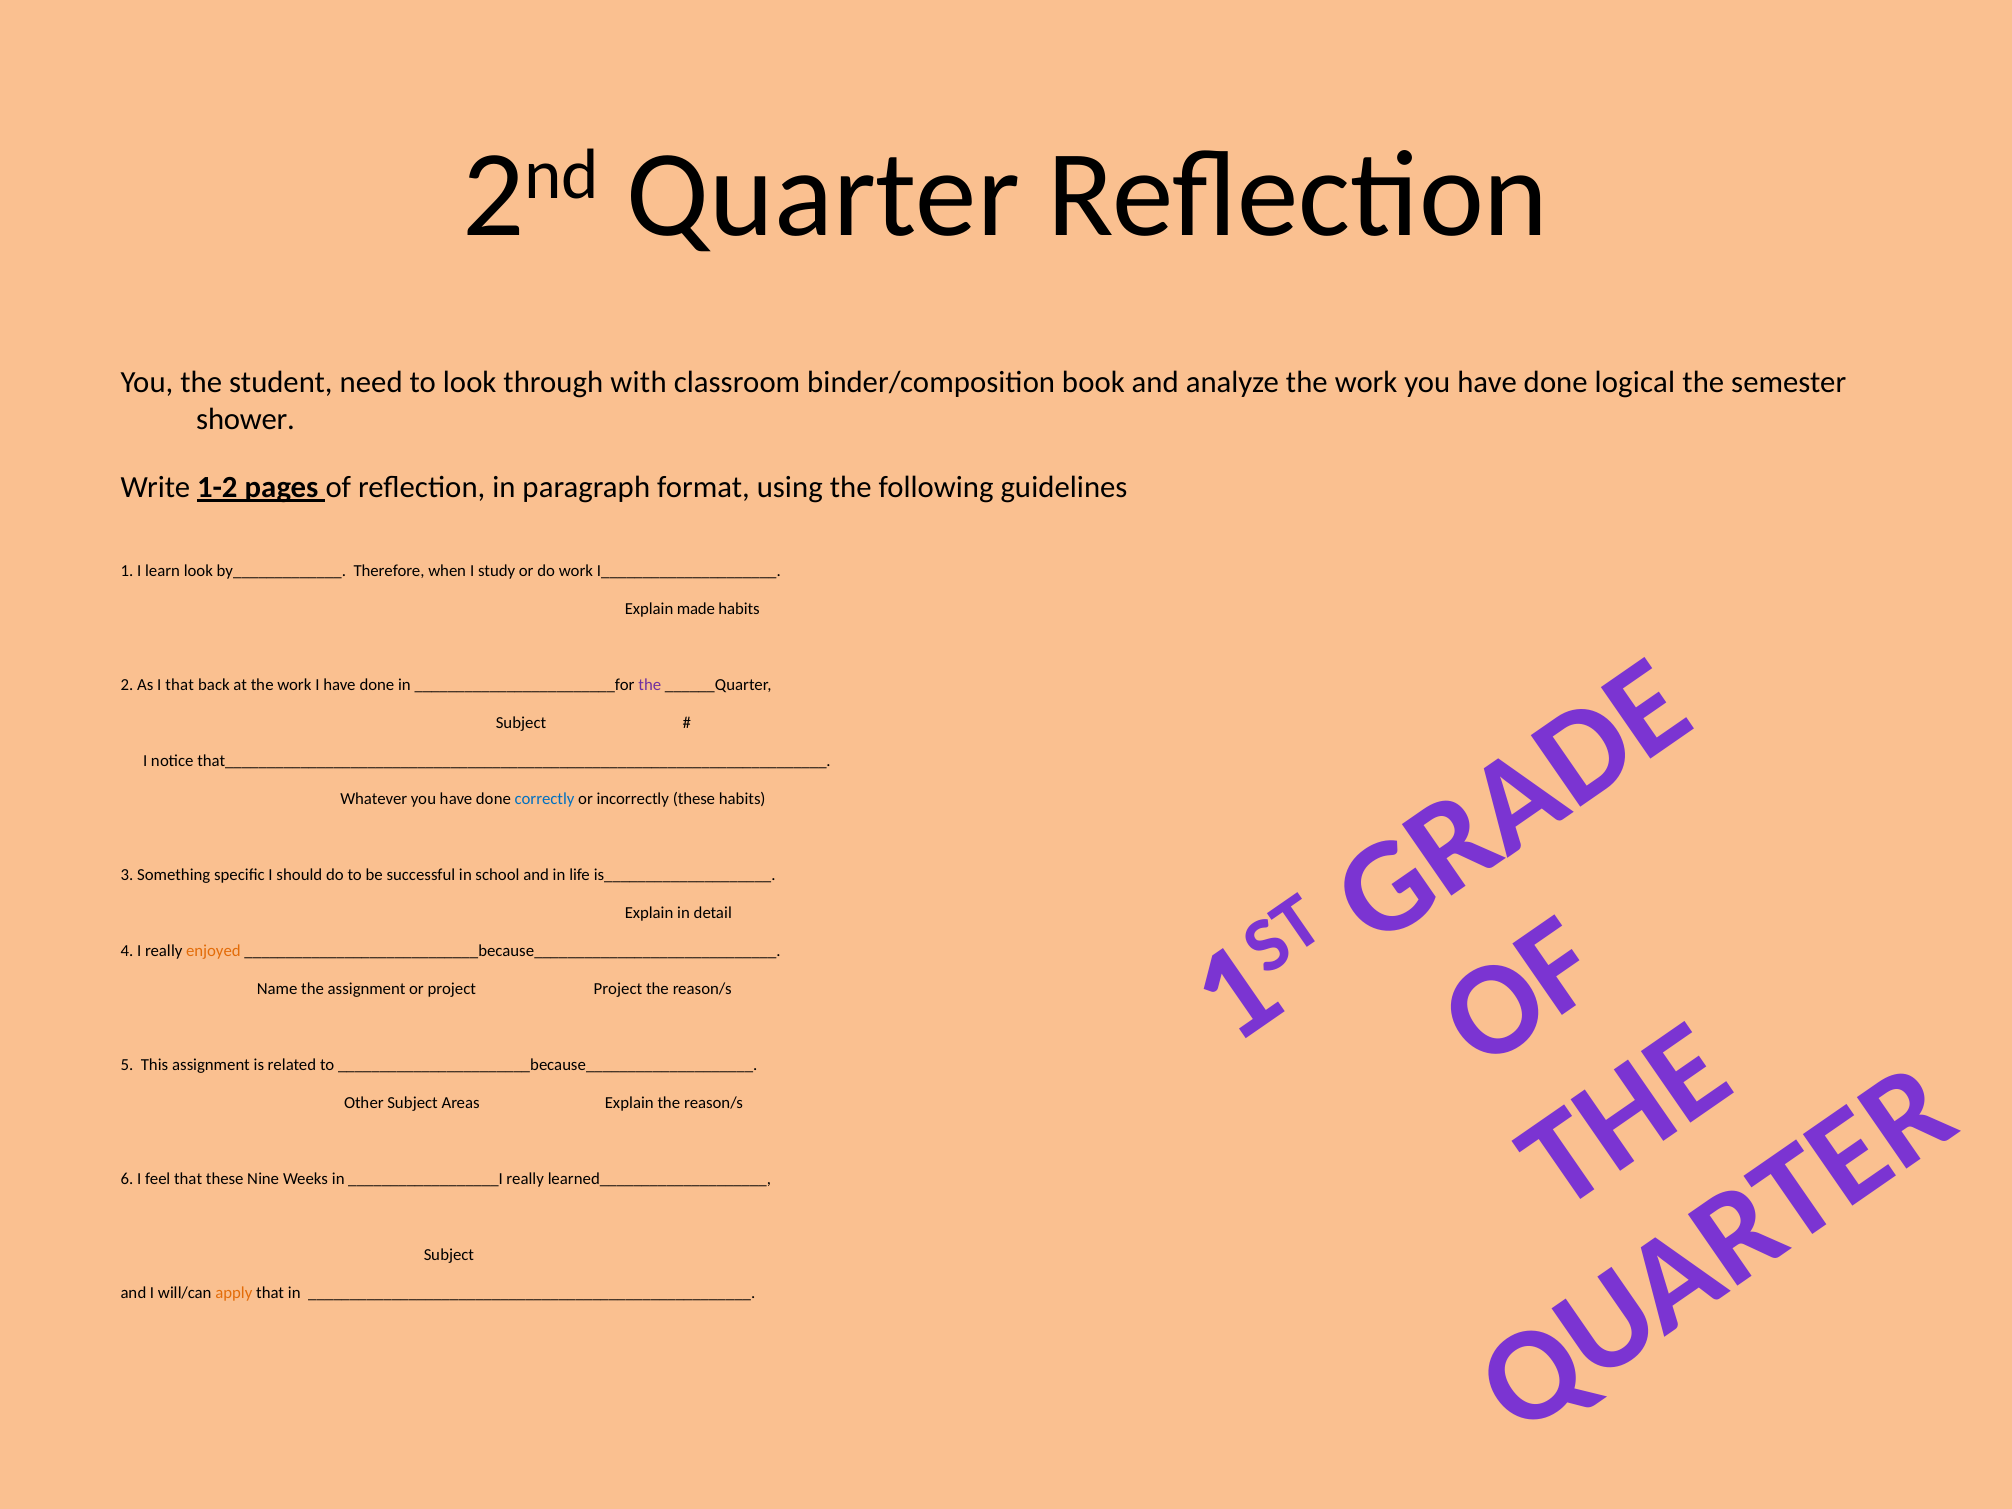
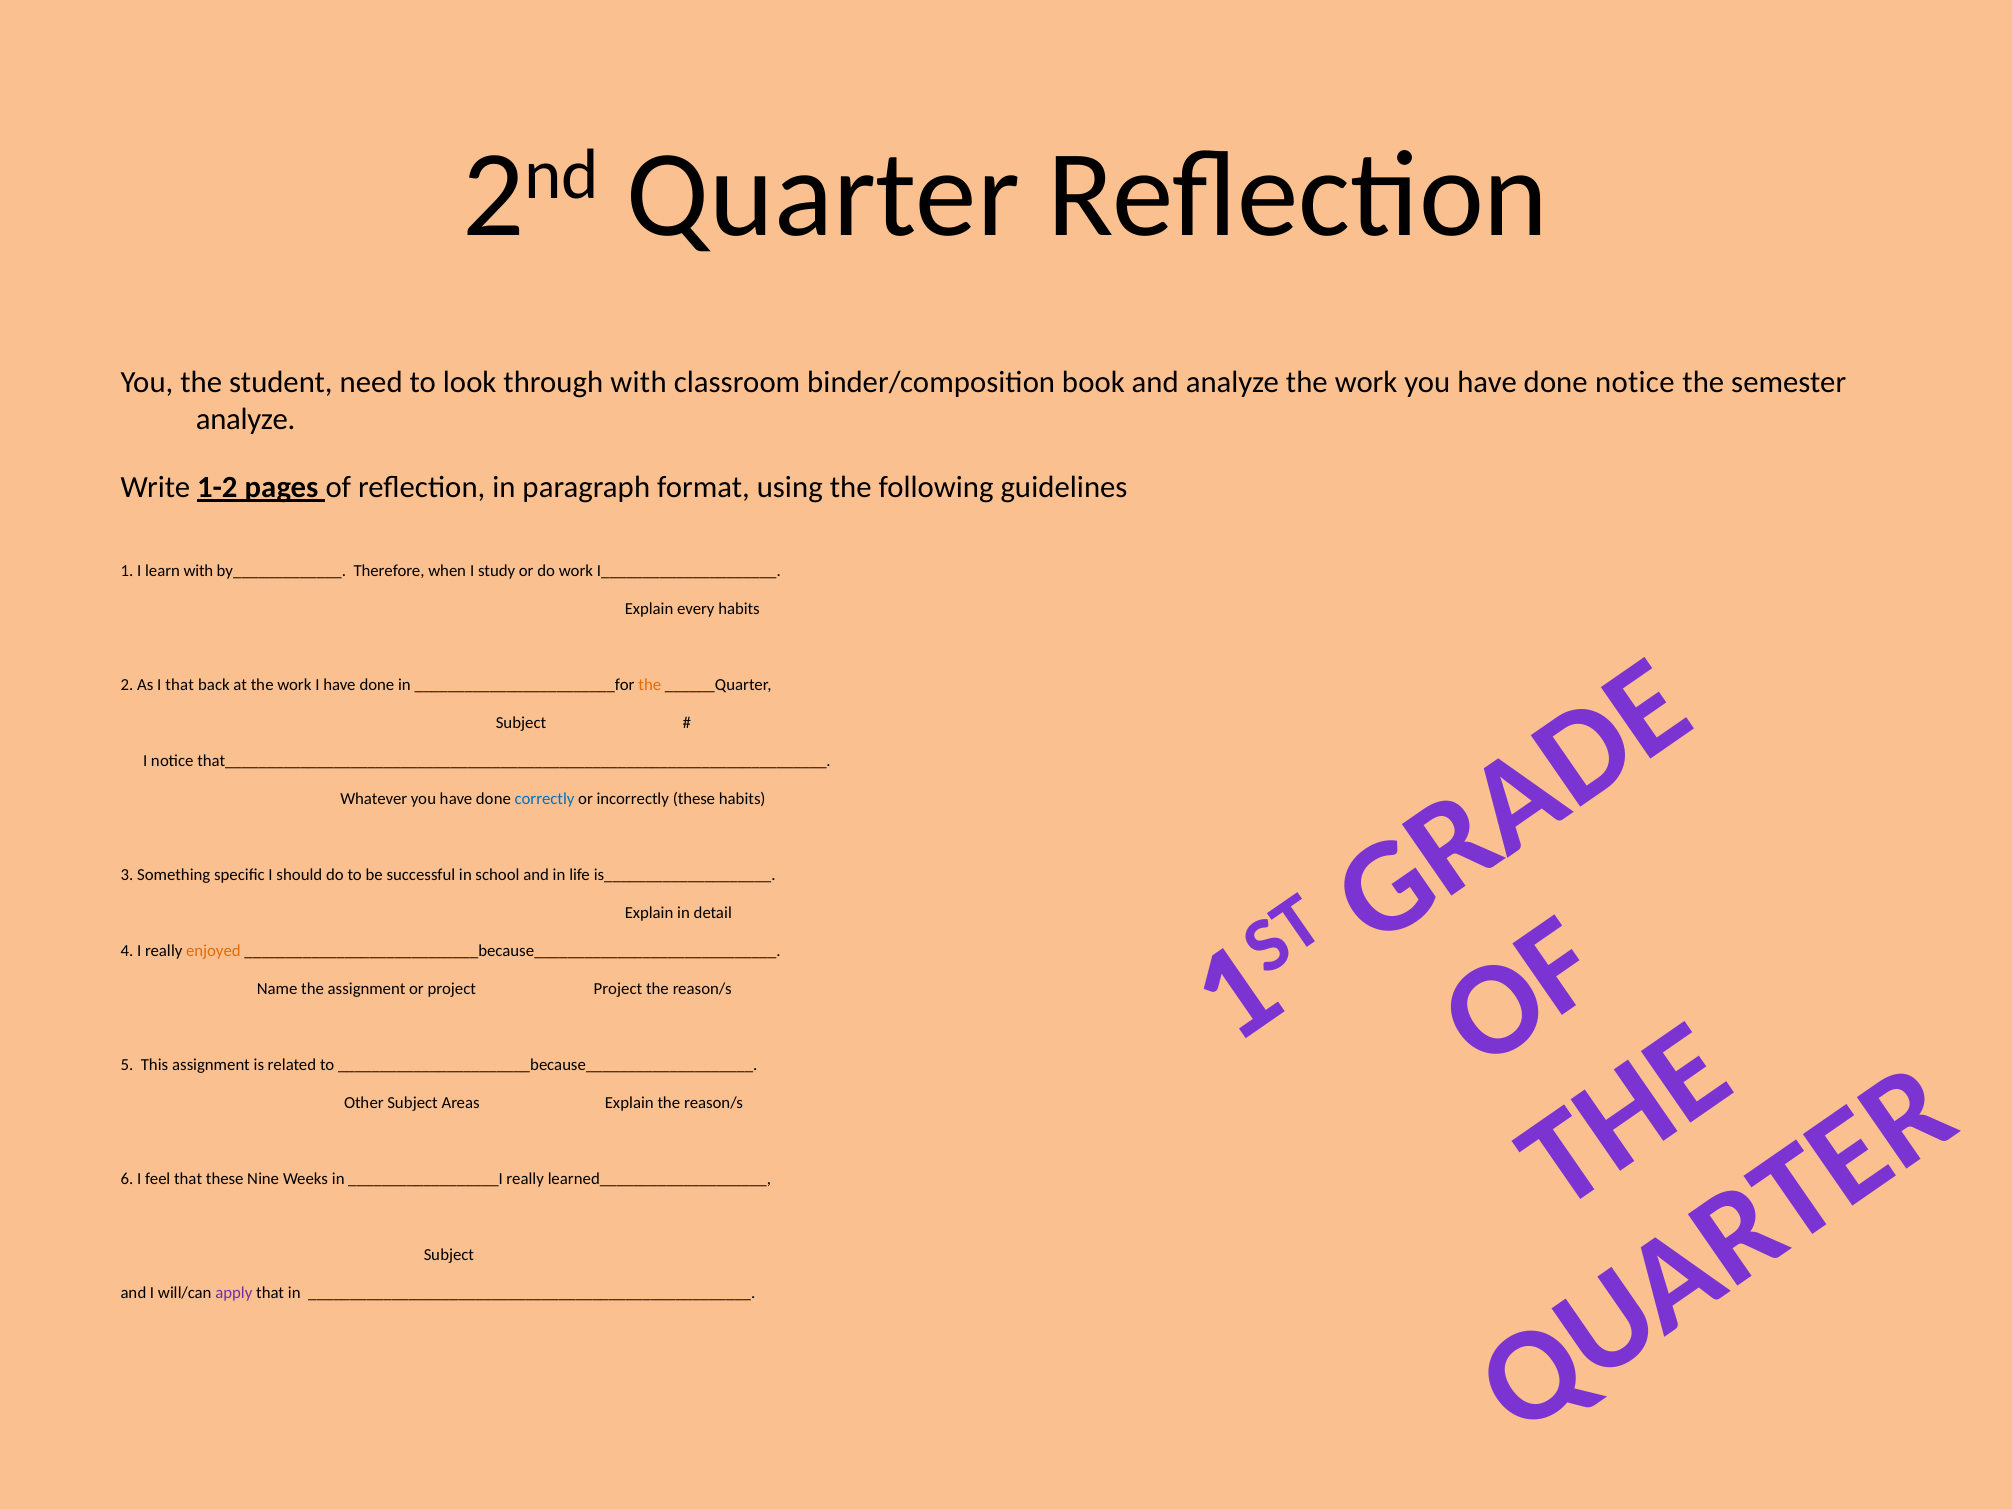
done logical: logical -> notice
shower at (246, 420): shower -> analyze
learn look: look -> with
made: made -> every
the at (650, 685) colour: purple -> orange
apply colour: orange -> purple
